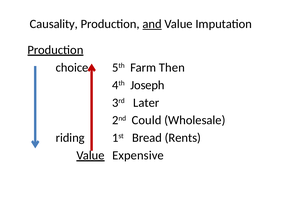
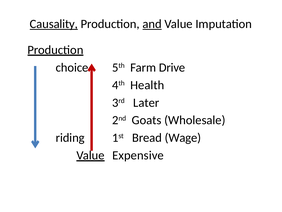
Causality underline: none -> present
Then: Then -> Drive
Joseph: Joseph -> Health
Could: Could -> Goats
Rents: Rents -> Wage
